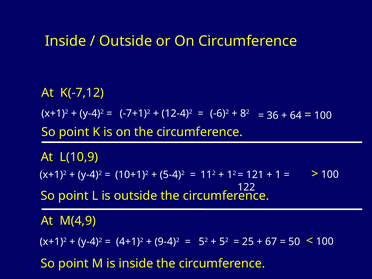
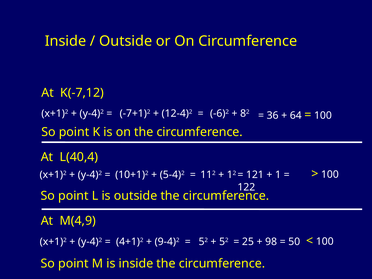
L(10,9: L(10,9 -> L(40,4
67: 67 -> 98
